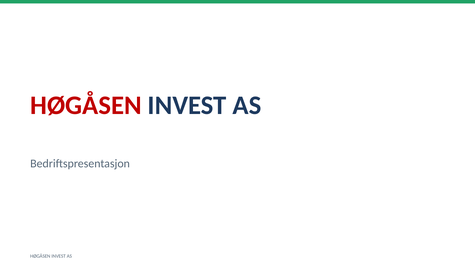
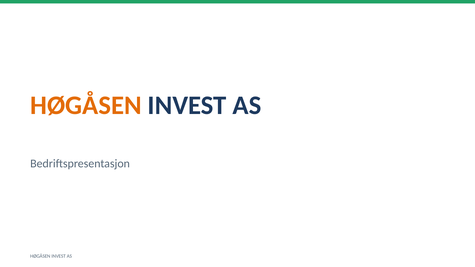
HØGÅSEN at (86, 105) colour: red -> orange
